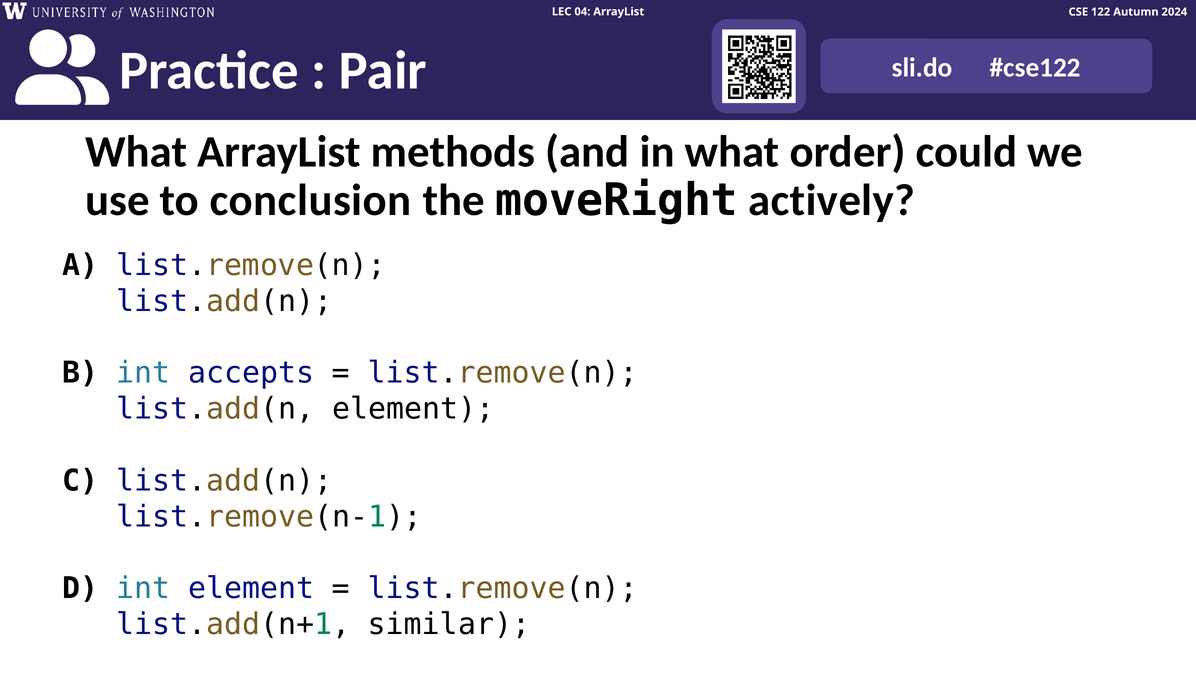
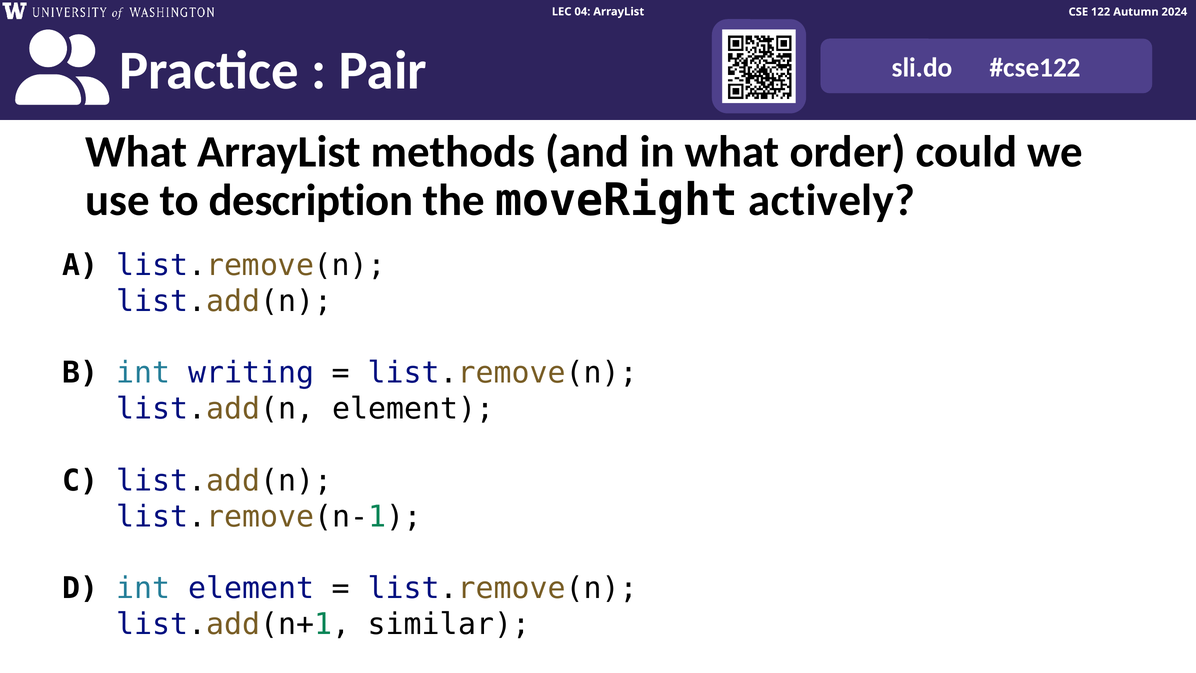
conclusion: conclusion -> description
accepts: accepts -> writing
